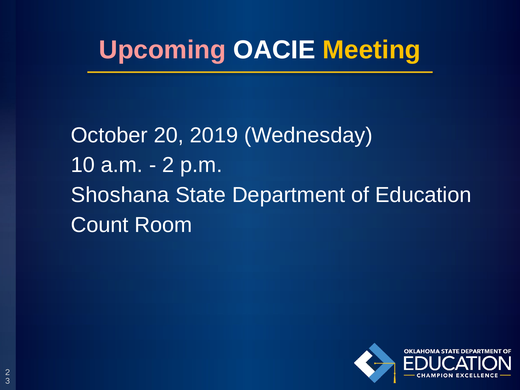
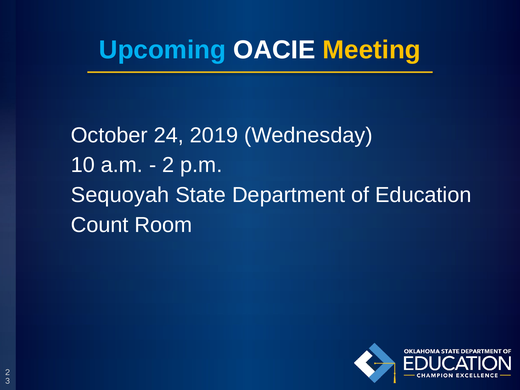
Upcoming colour: pink -> light blue
20: 20 -> 24
Shoshana: Shoshana -> Sequoyah
